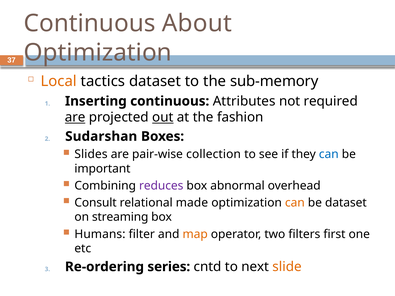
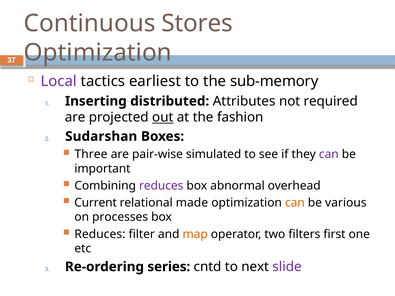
About: About -> Stores
Local colour: orange -> purple
tactics dataset: dataset -> earliest
Inserting continuous: continuous -> distributed
are at (75, 117) underline: present -> none
Slides: Slides -> Three
collection: collection -> simulated
can at (329, 154) colour: blue -> purple
Consult: Consult -> Current
be dataset: dataset -> various
streaming: streaming -> processes
Humans at (100, 234): Humans -> Reduces
slide colour: orange -> purple
